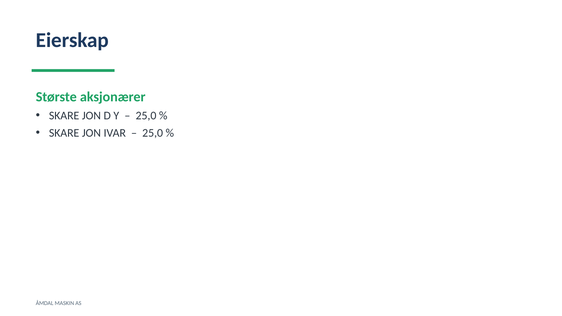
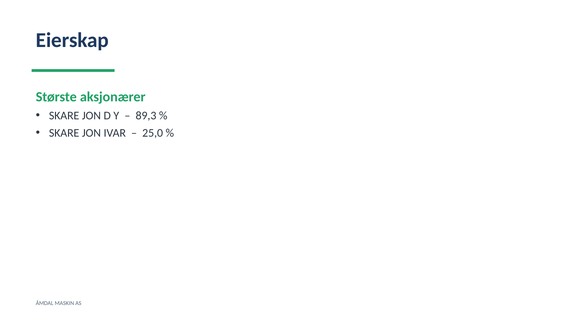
25,0 at (146, 116): 25,0 -> 89,3
